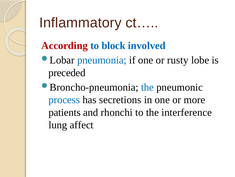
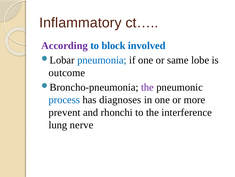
According colour: red -> purple
rusty: rusty -> same
preceded: preceded -> outcome
the at (147, 87) colour: blue -> purple
secretions: secretions -> diagnoses
patients: patients -> prevent
affect: affect -> nerve
